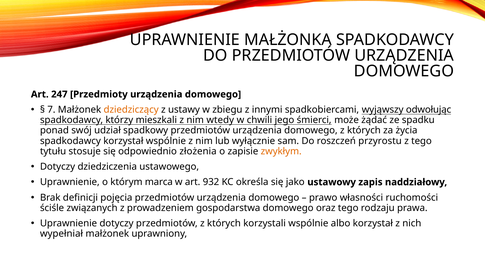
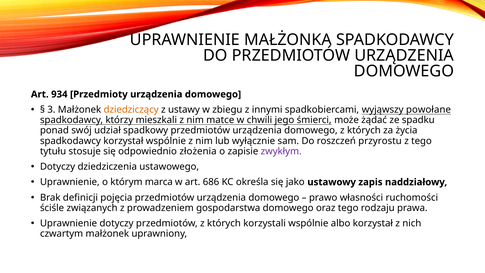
247: 247 -> 934
7: 7 -> 3
odwołując: odwołując -> powołane
wtedy: wtedy -> matce
zwykłym colour: orange -> purple
932: 932 -> 686
wypełniał: wypełniał -> czwartym
